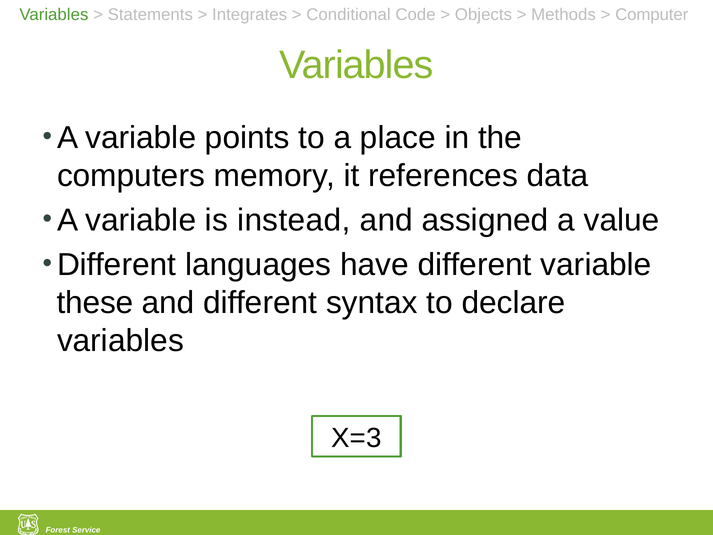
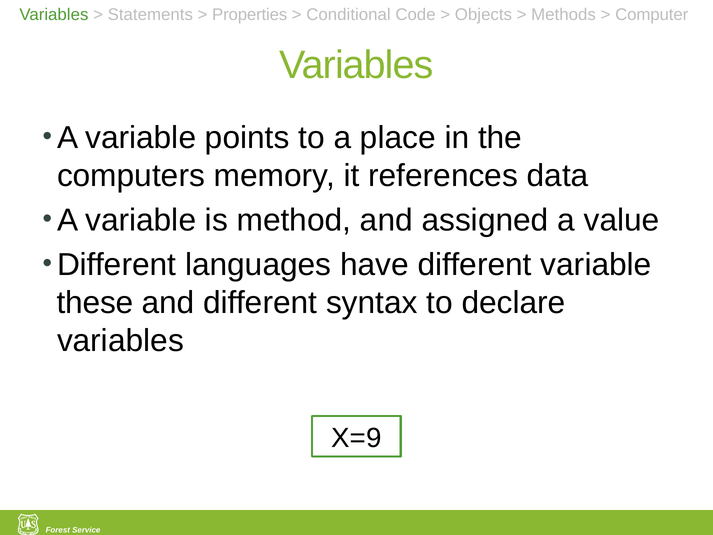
Integrates: Integrates -> Properties
instead: instead -> method
X=3: X=3 -> X=9
